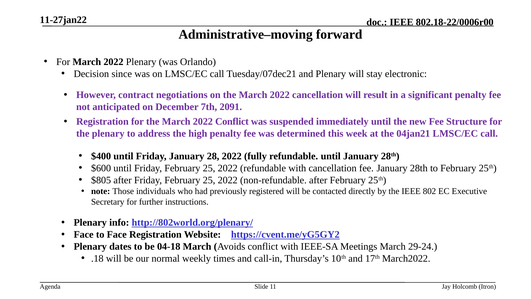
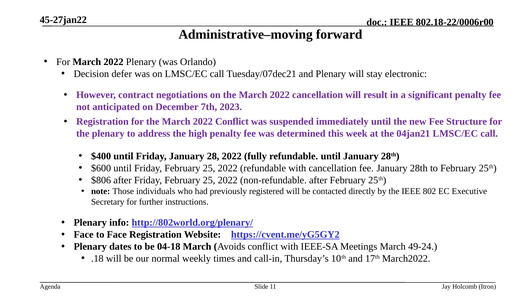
11-27jan22: 11-27jan22 -> 45-27jan22
since: since -> defer
2091: 2091 -> 2023
$805: $805 -> $806
29-24: 29-24 -> 49-24
